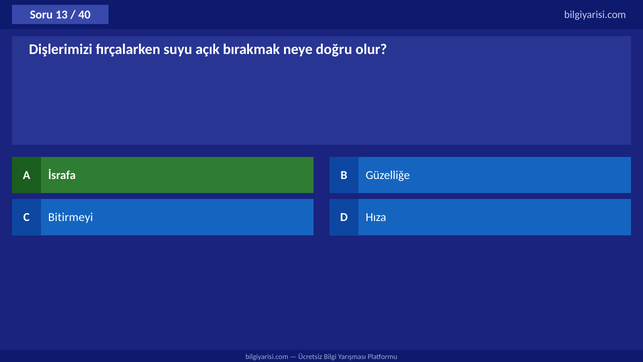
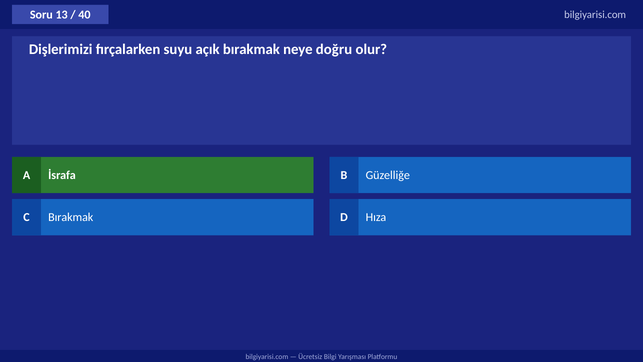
C Bitirmeyi: Bitirmeyi -> Bırakmak
